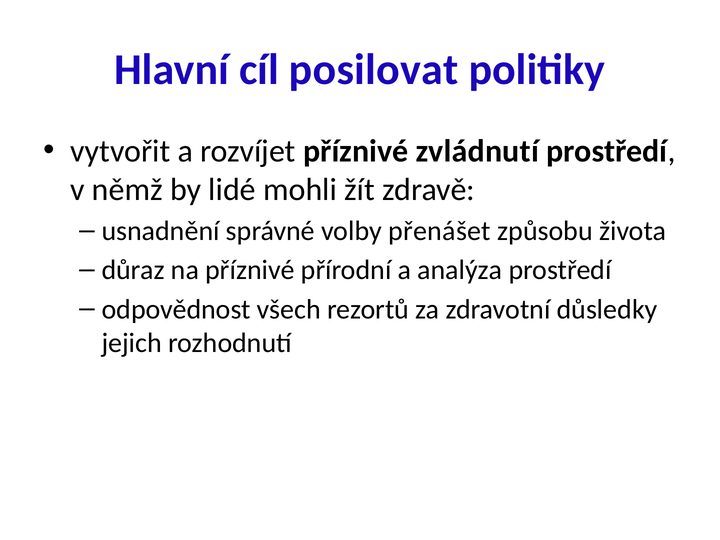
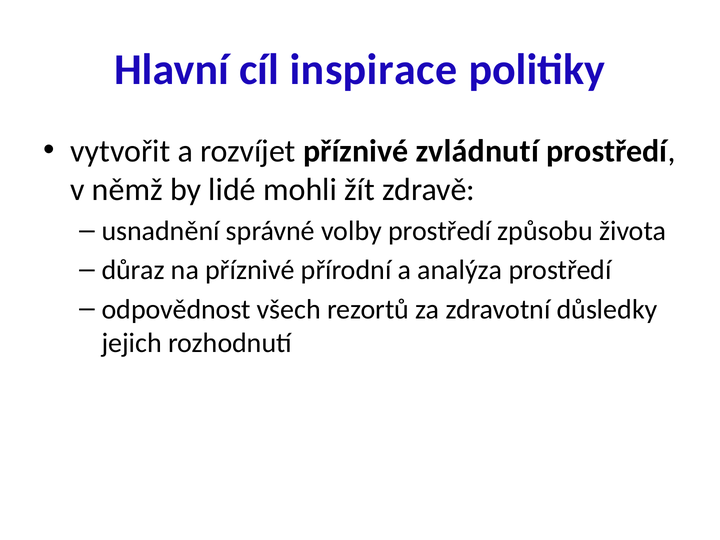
posilovat: posilovat -> inspirace
volby přenášet: přenášet -> prostředí
